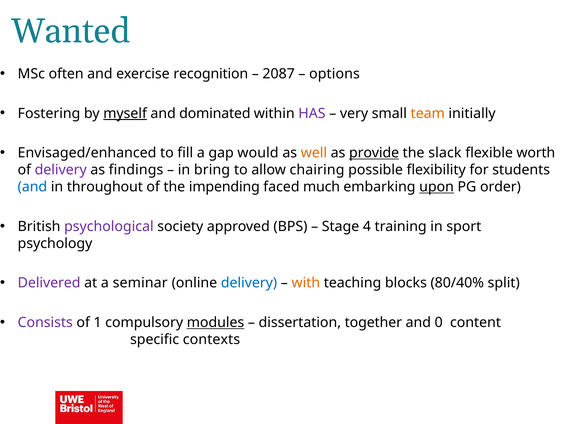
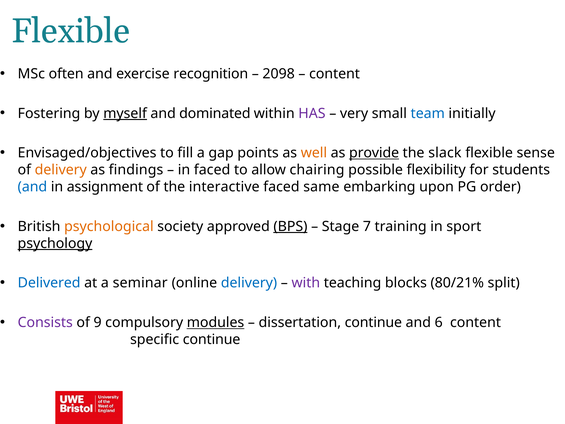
Wanted at (71, 31): Wanted -> Flexible
2087: 2087 -> 2098
options at (334, 74): options -> content
team colour: orange -> blue
Envisaged/enhanced: Envisaged/enhanced -> Envisaged/objectives
would: would -> points
worth: worth -> sense
delivery at (61, 170) colour: purple -> orange
in bring: bring -> faced
throughout: throughout -> assignment
impending: impending -> interactive
much: much -> same
upon underline: present -> none
psychological colour: purple -> orange
BPS underline: none -> present
4: 4 -> 7
psychology underline: none -> present
Delivered colour: purple -> blue
with colour: orange -> purple
80/40%: 80/40% -> 80/21%
1: 1 -> 9
dissertation together: together -> continue
0: 0 -> 6
specific contexts: contexts -> continue
